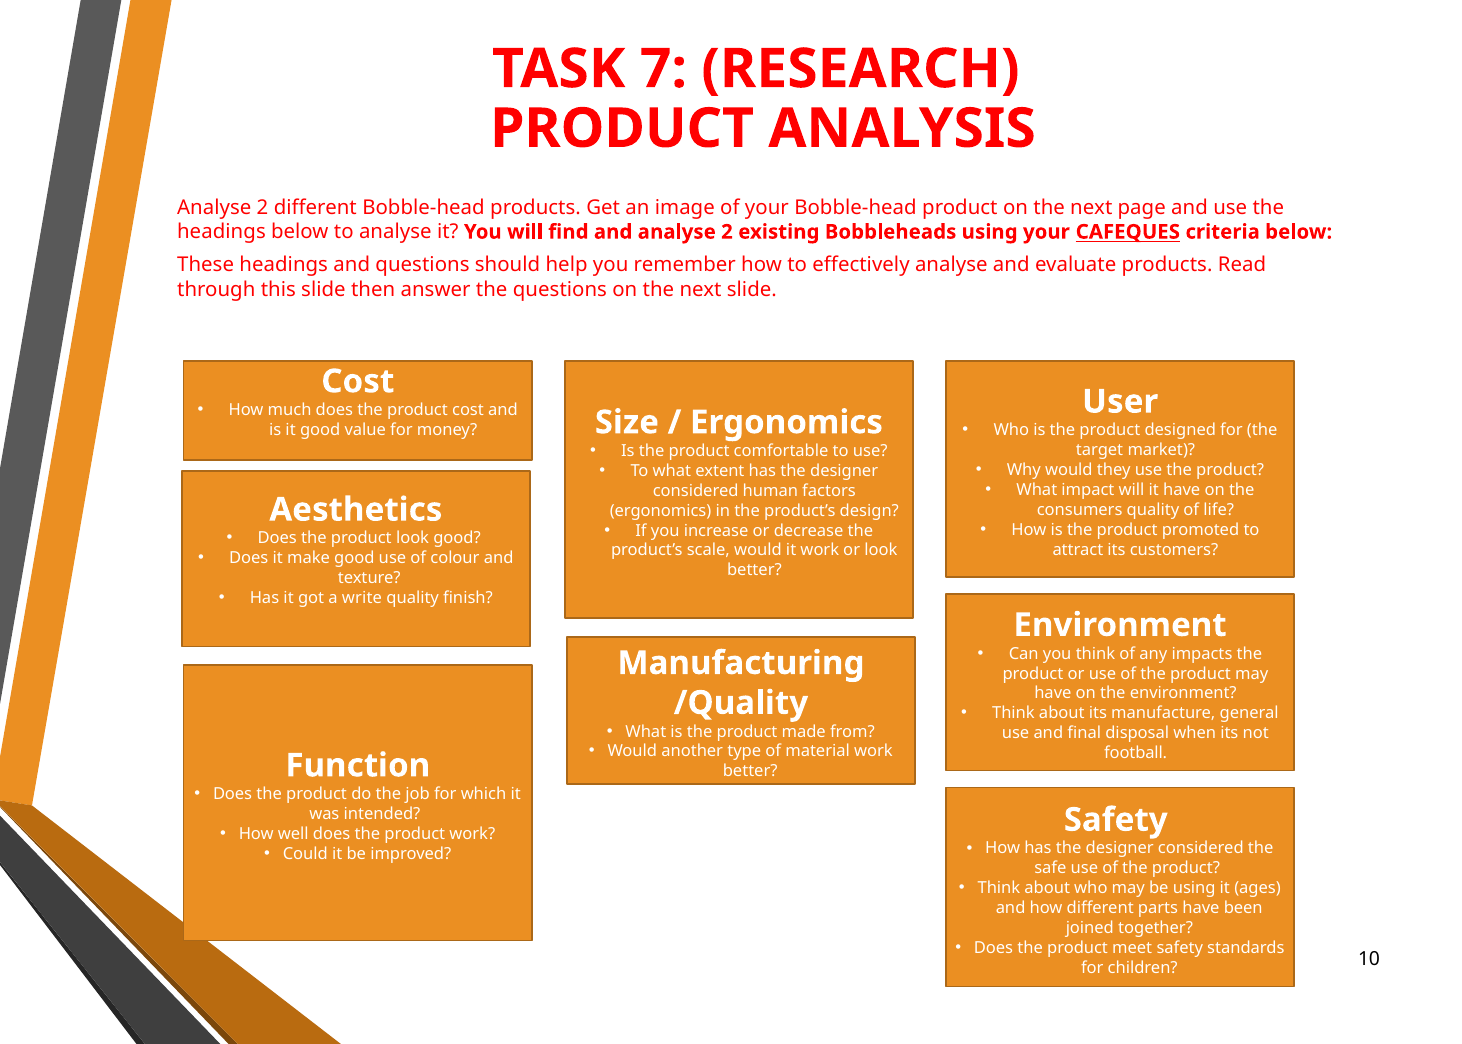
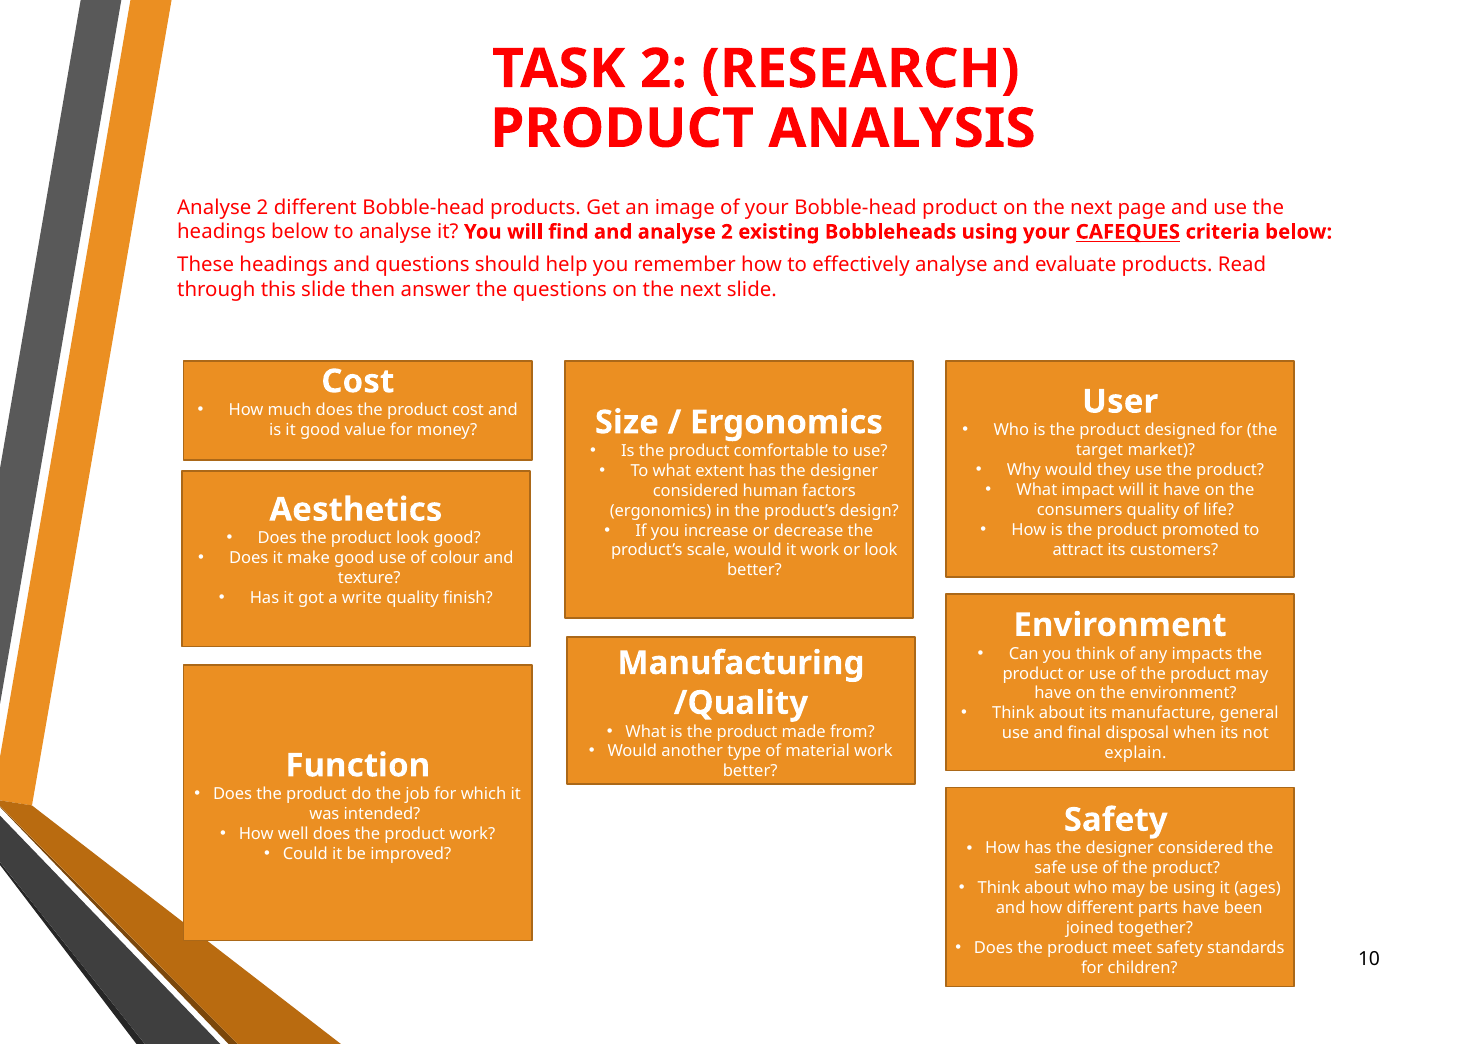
TASK 7: 7 -> 2
football: football -> explain
